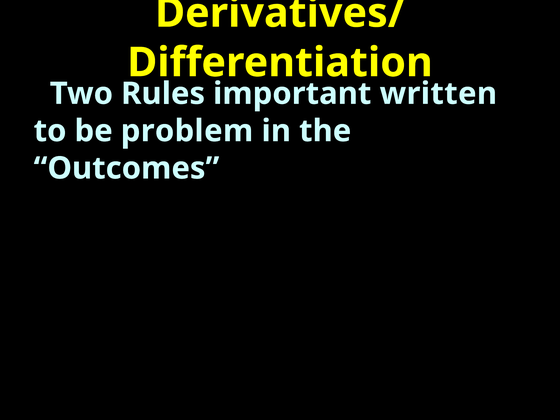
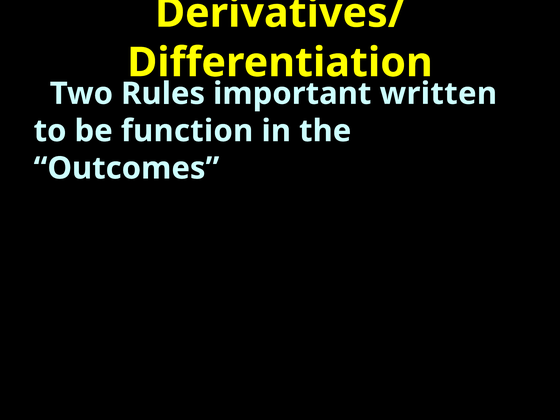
problem: problem -> function
